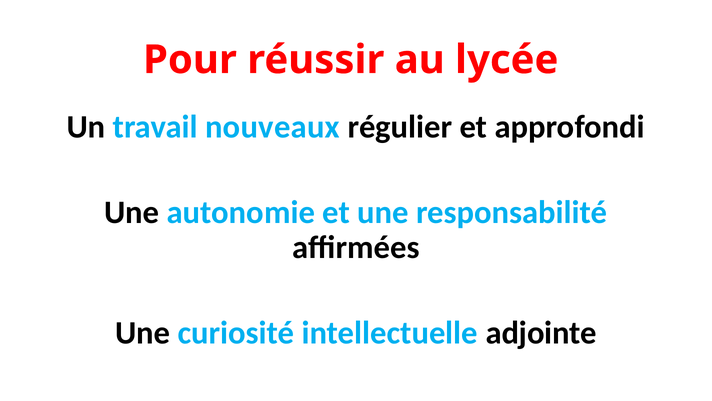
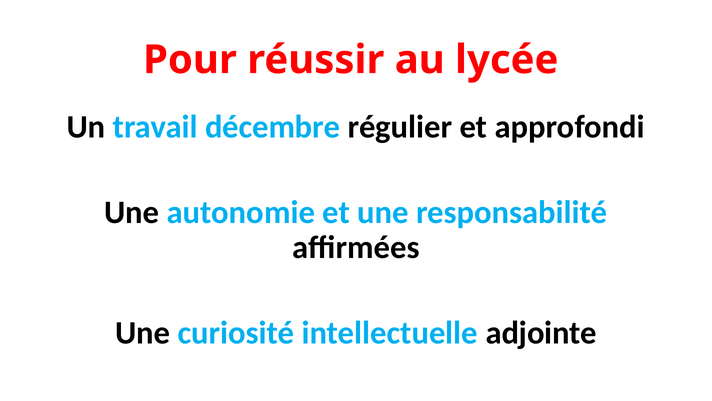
nouveaux: nouveaux -> décembre
